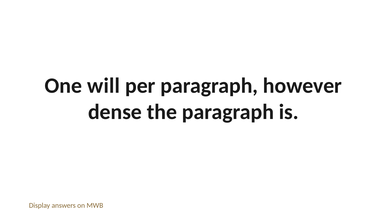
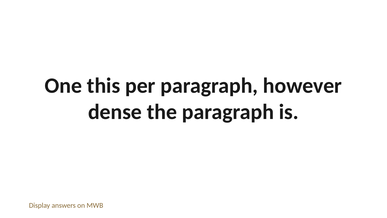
will: will -> this
